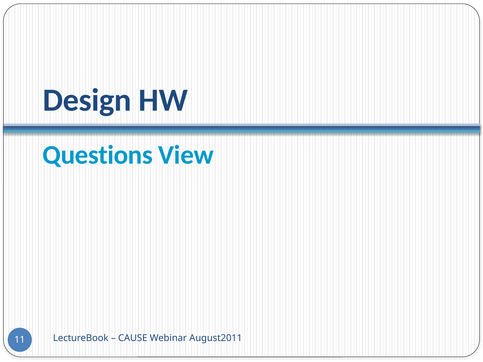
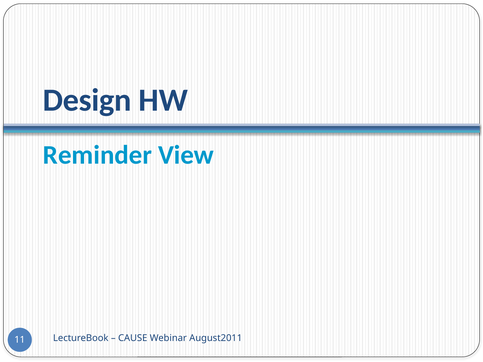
Questions: Questions -> Reminder
